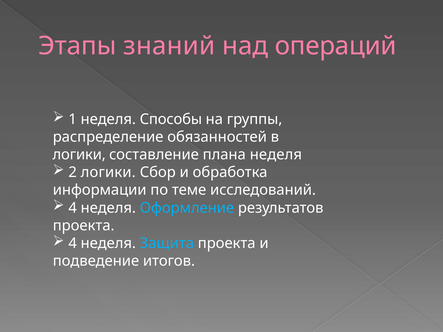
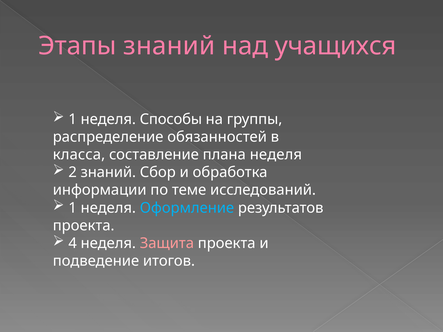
операций: операций -> учащихся
логики at (79, 155): логики -> класса
2 логики: логики -> знаний
4 at (73, 208): 4 -> 1
Защита colour: light blue -> pink
